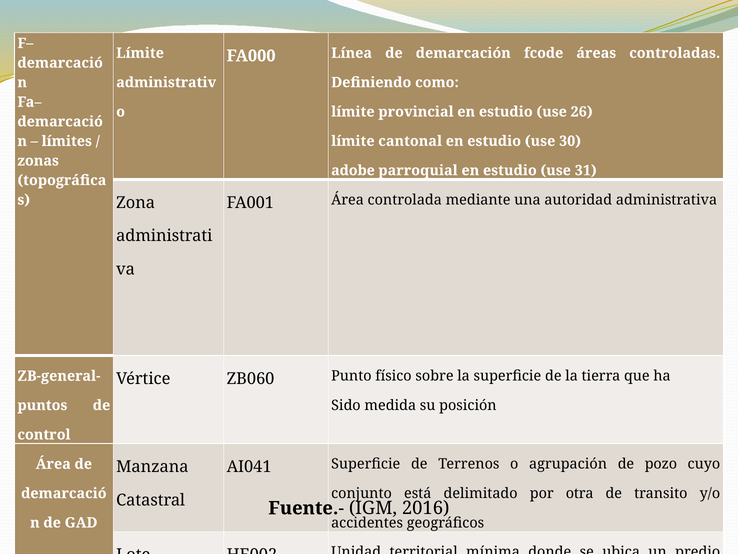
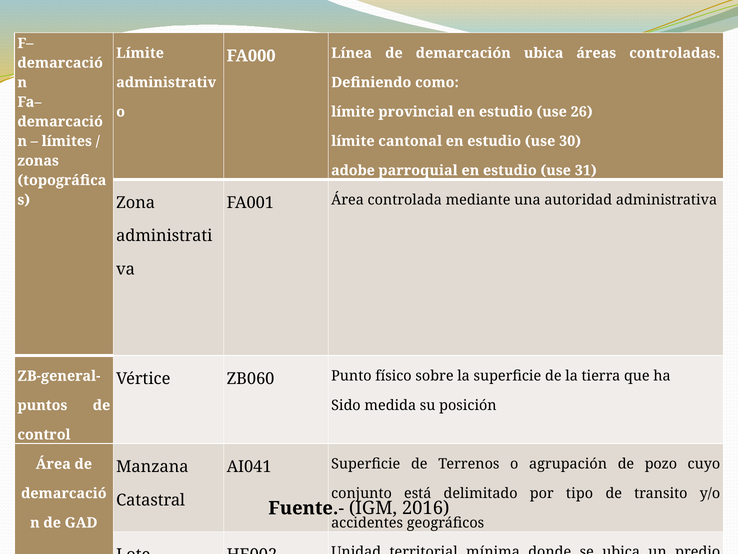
demarcación fcode: fcode -> ubica
otra: otra -> tipo
